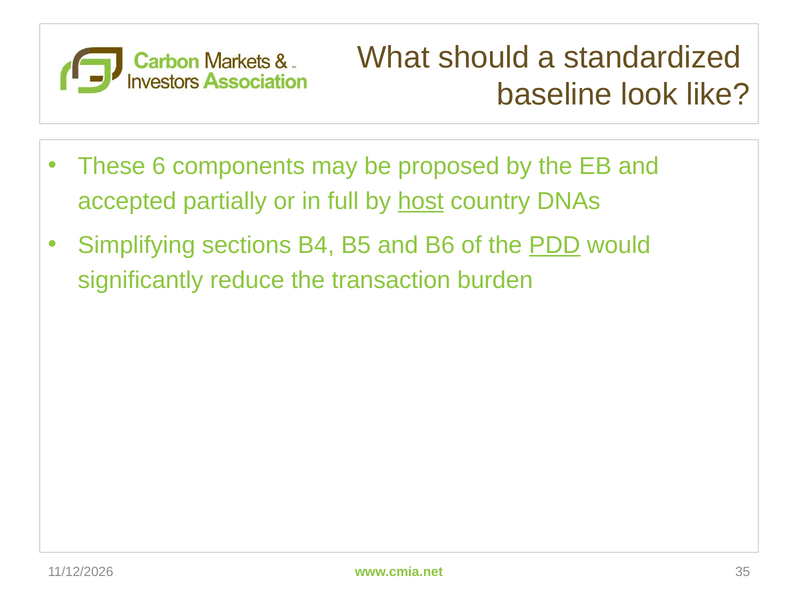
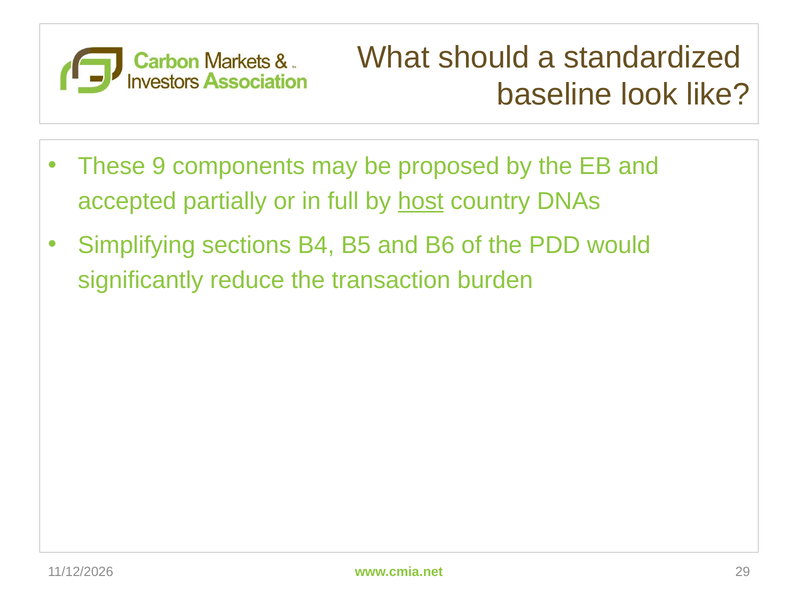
6: 6 -> 9
PDD underline: present -> none
35: 35 -> 29
